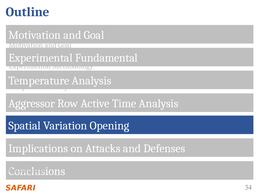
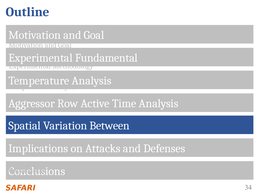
Opening: Opening -> Between
